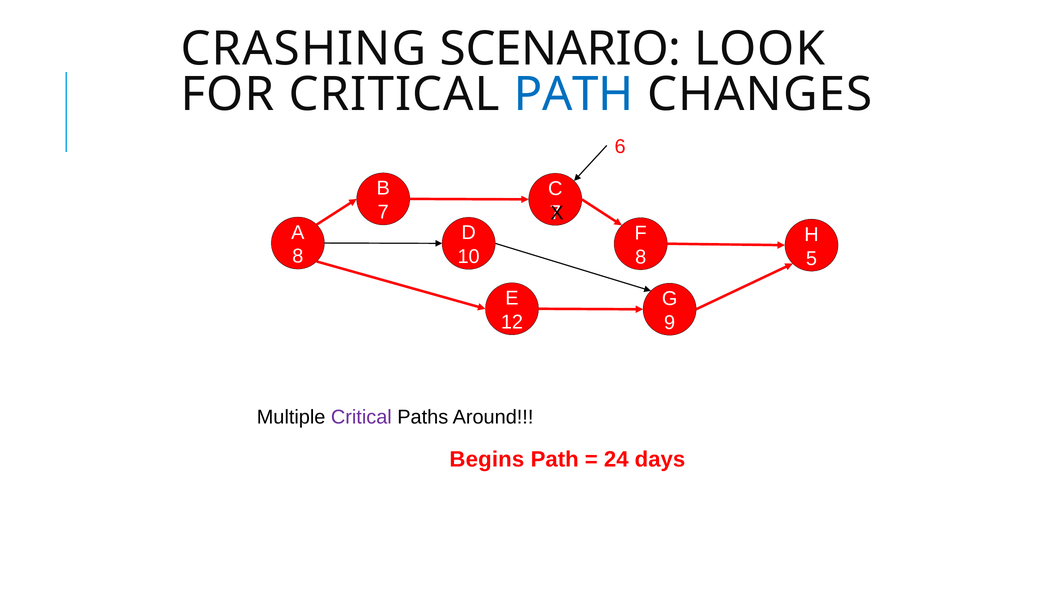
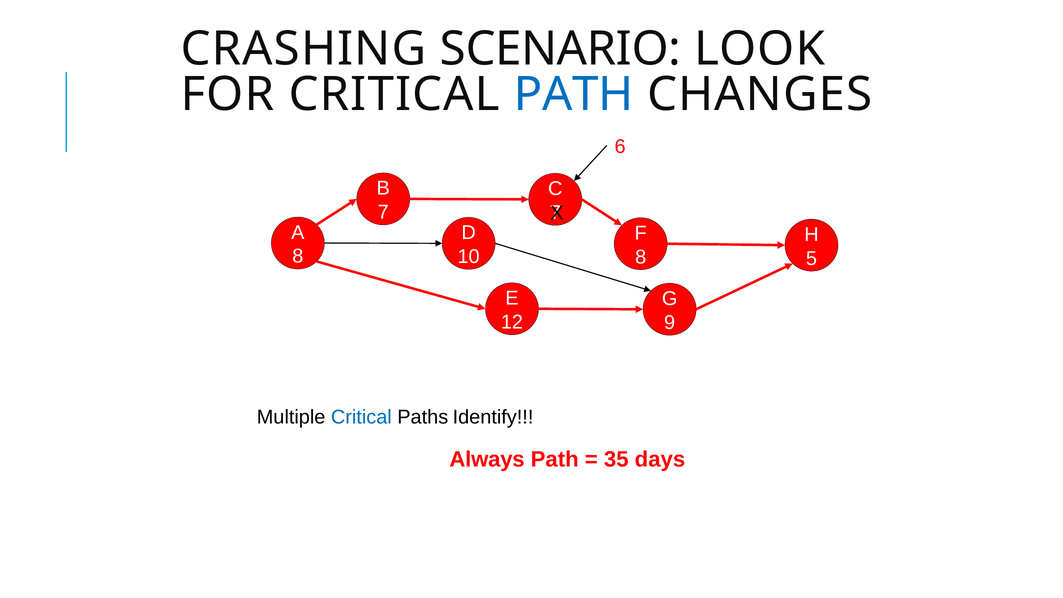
Critical at (361, 417) colour: purple -> blue
Around: Around -> Identify
Begins: Begins -> Always
24: 24 -> 35
